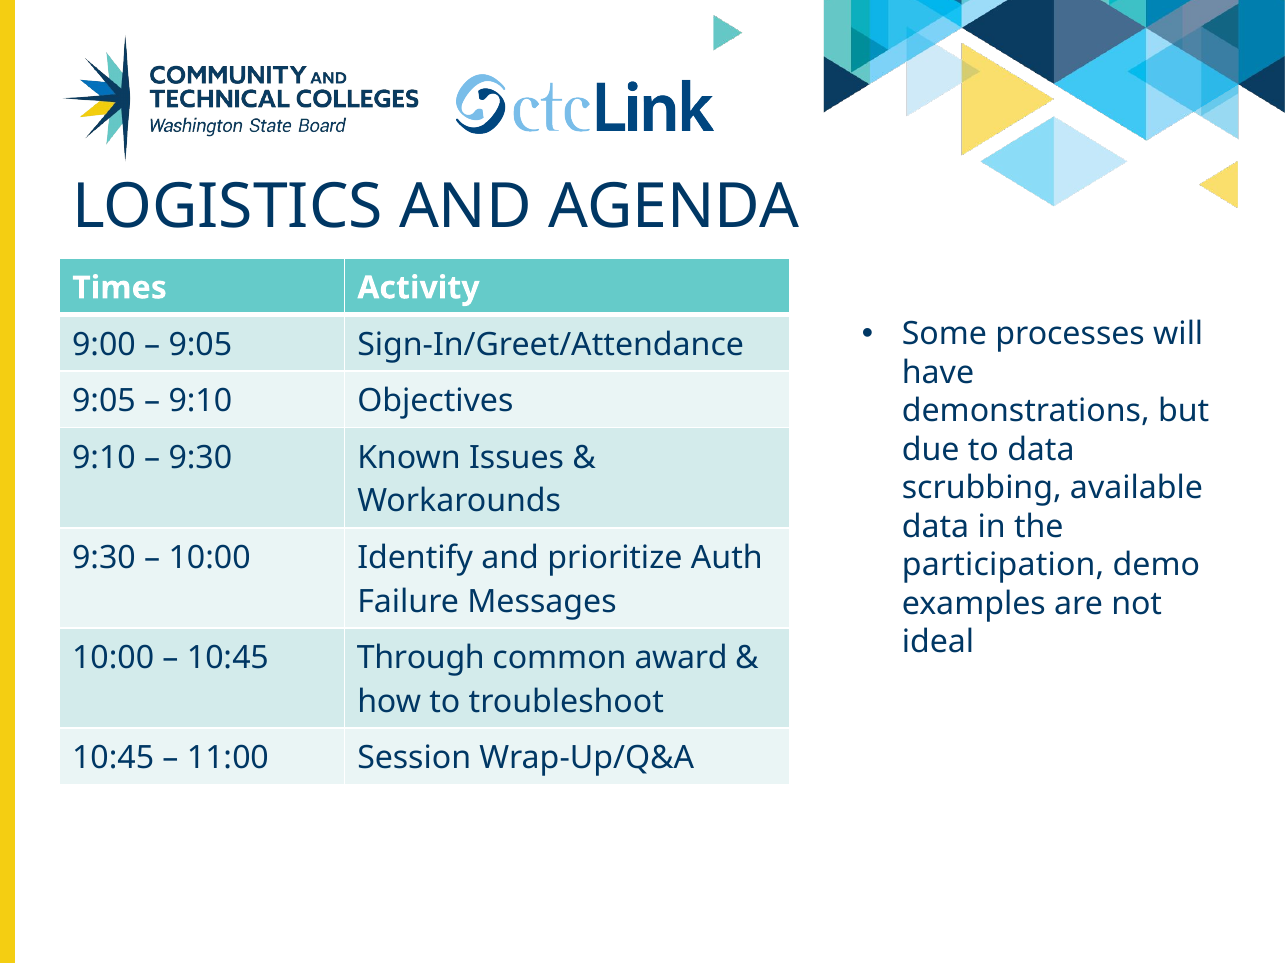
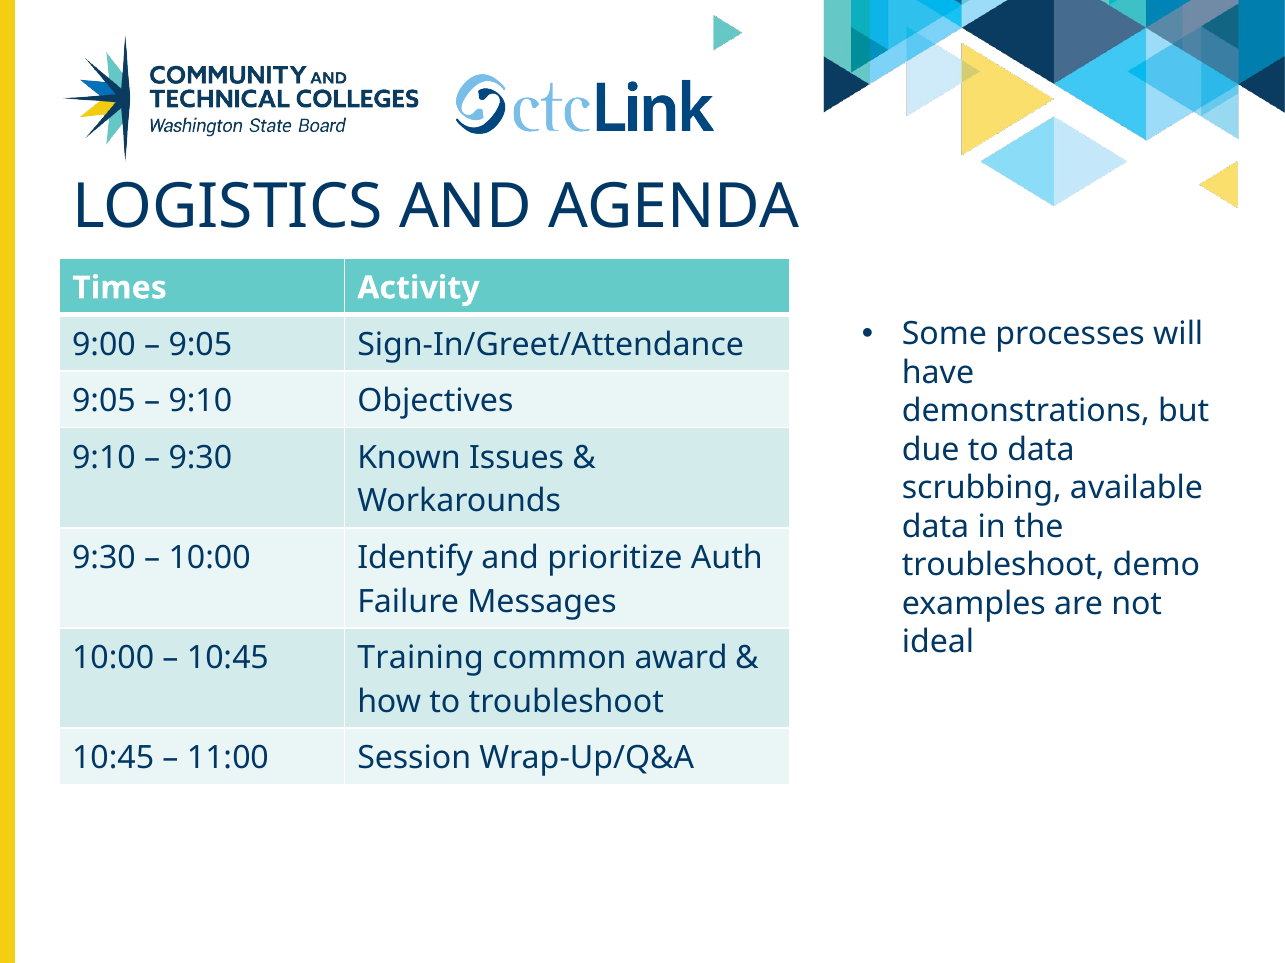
participation at (1003, 566): participation -> troubleshoot
Through: Through -> Training
